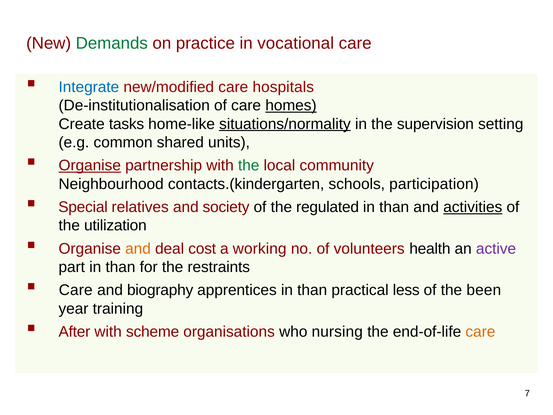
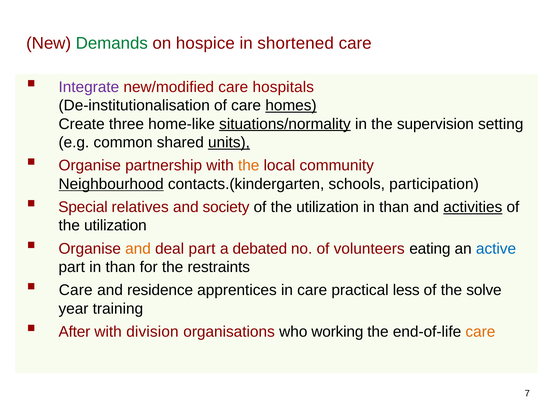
practice: practice -> hospice
vocational: vocational -> shortened
Integrate colour: blue -> purple
tasks: tasks -> three
units underline: none -> present
Organise at (90, 165) underline: present -> none
the at (249, 165) colour: green -> orange
Neighbourhood underline: none -> present
regulated at (328, 207): regulated -> utilization
deal cost: cost -> part
working: working -> debated
health: health -> eating
active colour: purple -> blue
biography: biography -> residence
apprentices in than: than -> care
been: been -> solve
scheme: scheme -> division
nursing: nursing -> working
